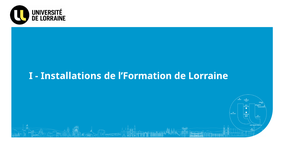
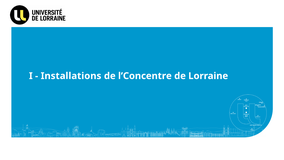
l’Formation: l’Formation -> l’Concentre
